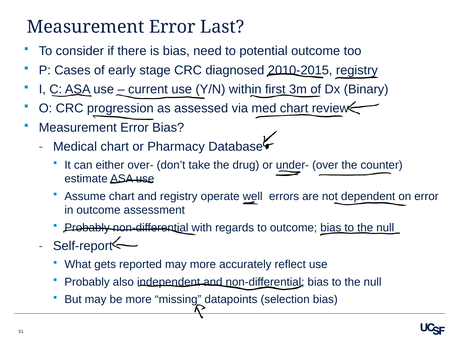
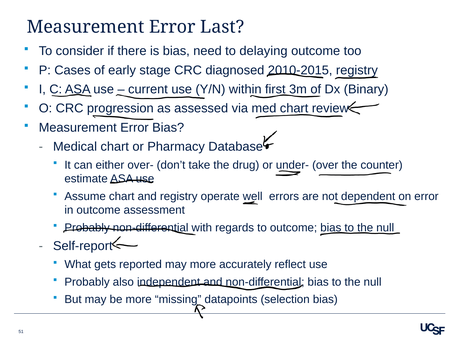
potential: potential -> delaying
